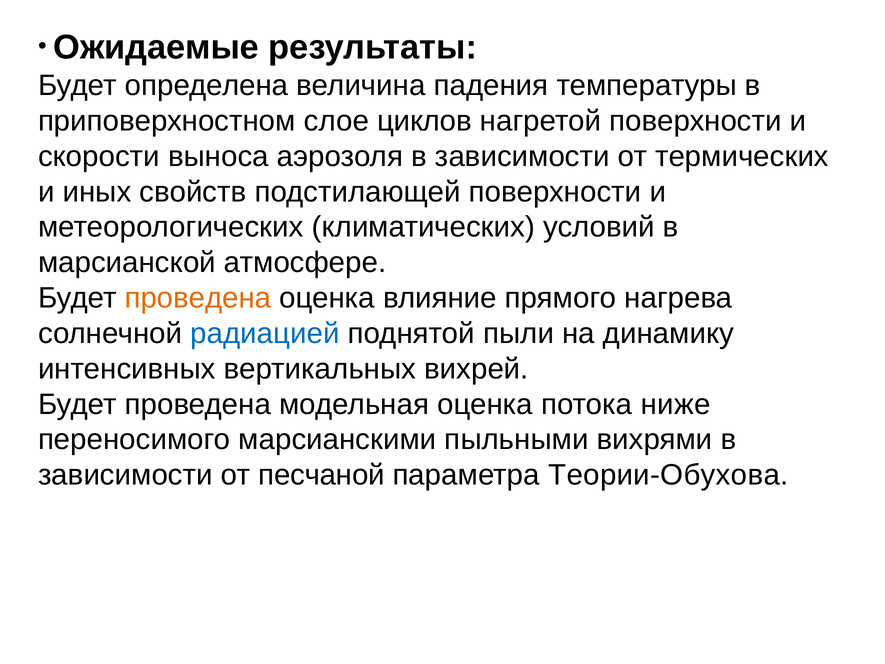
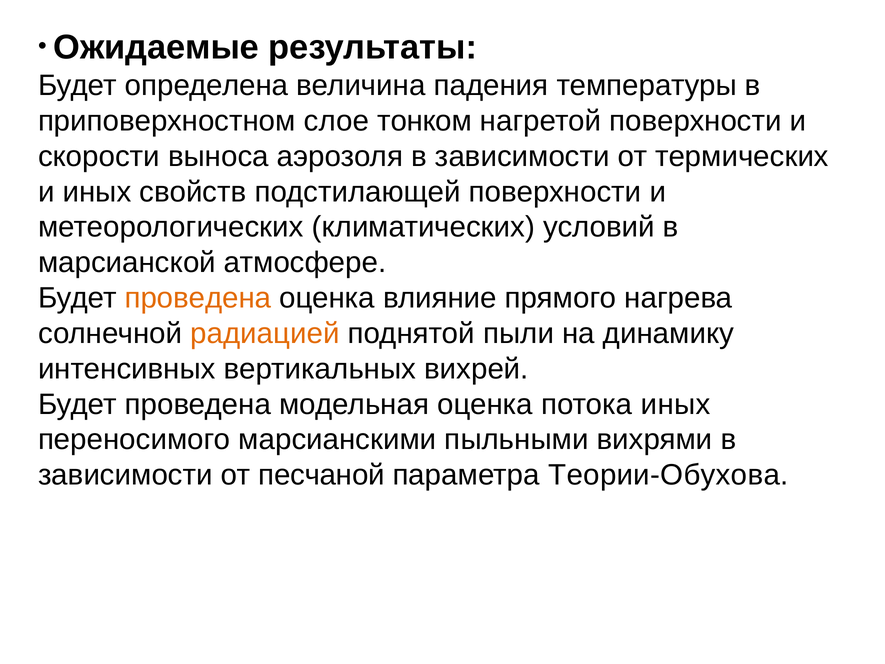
циклов: циклов -> тонком
радиацией colour: blue -> orange
потока ниже: ниже -> иных
